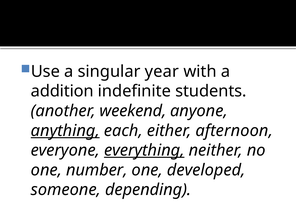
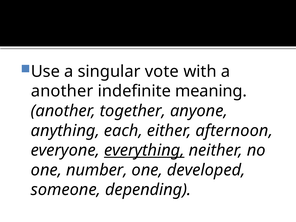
year: year -> vote
addition at (62, 91): addition -> another
students: students -> meaning
weekend: weekend -> together
anything underline: present -> none
